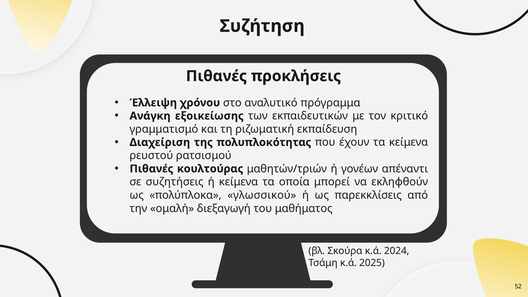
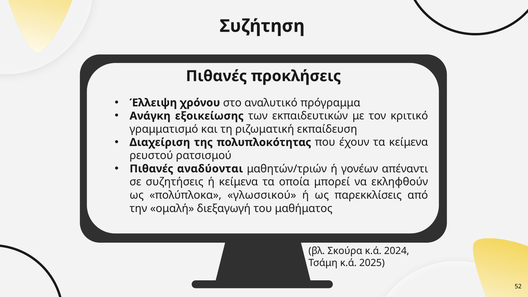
κουλτούρας: κουλτούρας -> αναδύονται
